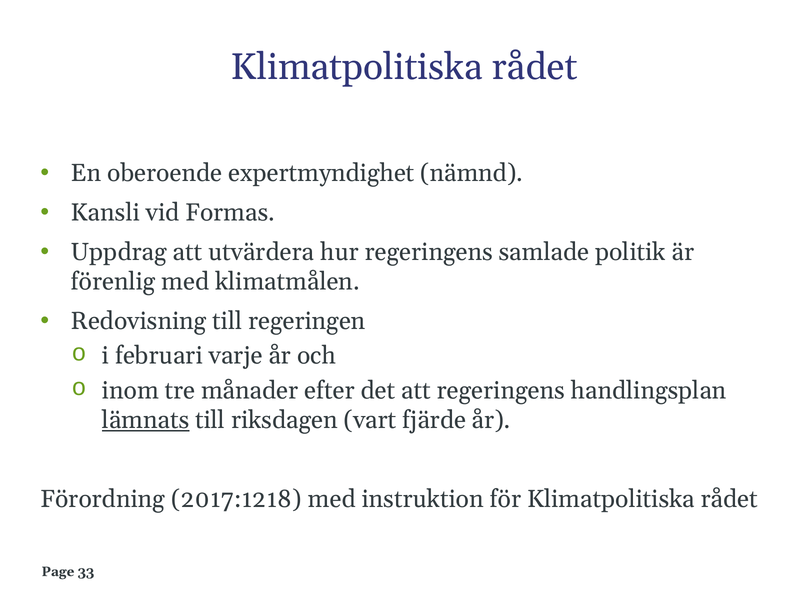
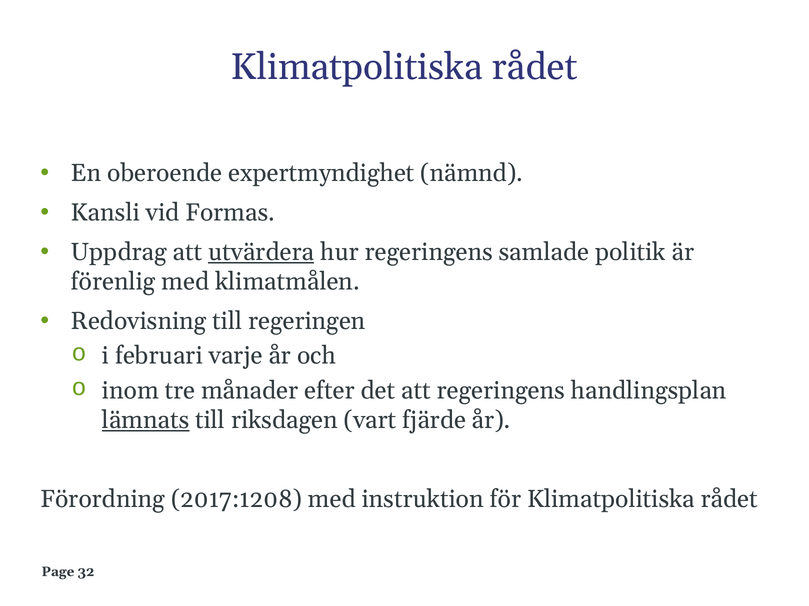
utvärdera underline: none -> present
2017:1218: 2017:1218 -> 2017:1208
33: 33 -> 32
